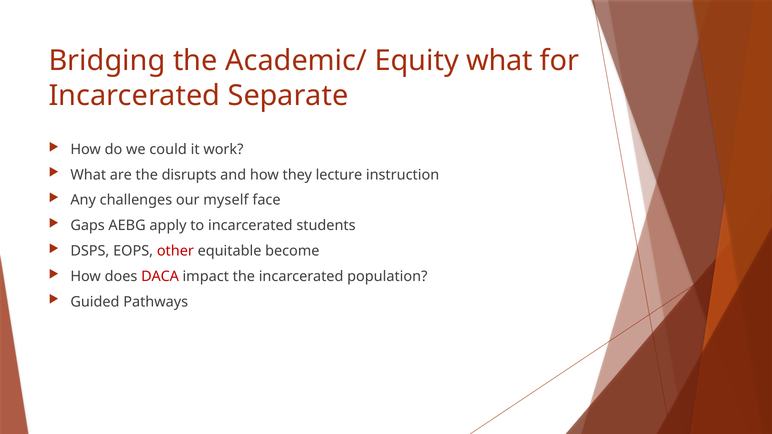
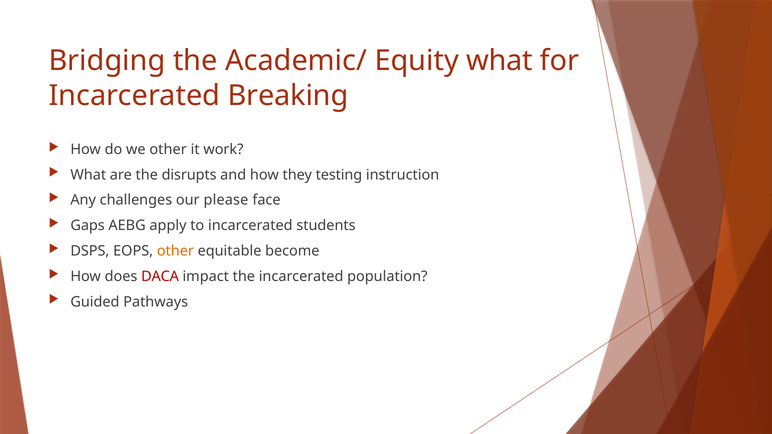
Separate: Separate -> Breaking
we could: could -> other
lecture: lecture -> testing
myself: myself -> please
other at (175, 251) colour: red -> orange
